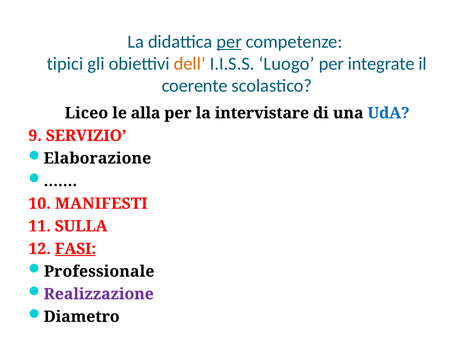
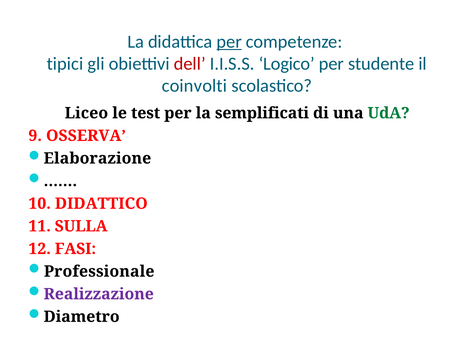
dell colour: orange -> red
Luogo: Luogo -> Logico
integrate: integrate -> studente
coerente: coerente -> coinvolti
alla: alla -> test
intervistare: intervistare -> semplificati
UdA colour: blue -> green
SERVIZIO: SERVIZIO -> OSSERVA
MANIFESTI: MANIFESTI -> DIDATTICO
FASI underline: present -> none
